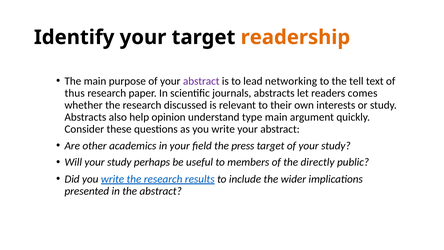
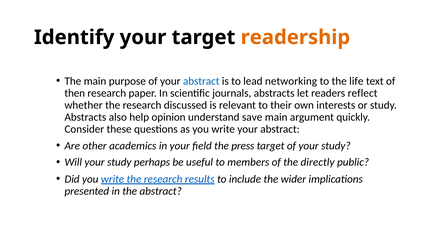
abstract at (201, 81) colour: purple -> blue
tell: tell -> life
thus: thus -> then
comes: comes -> reflect
type: type -> save
